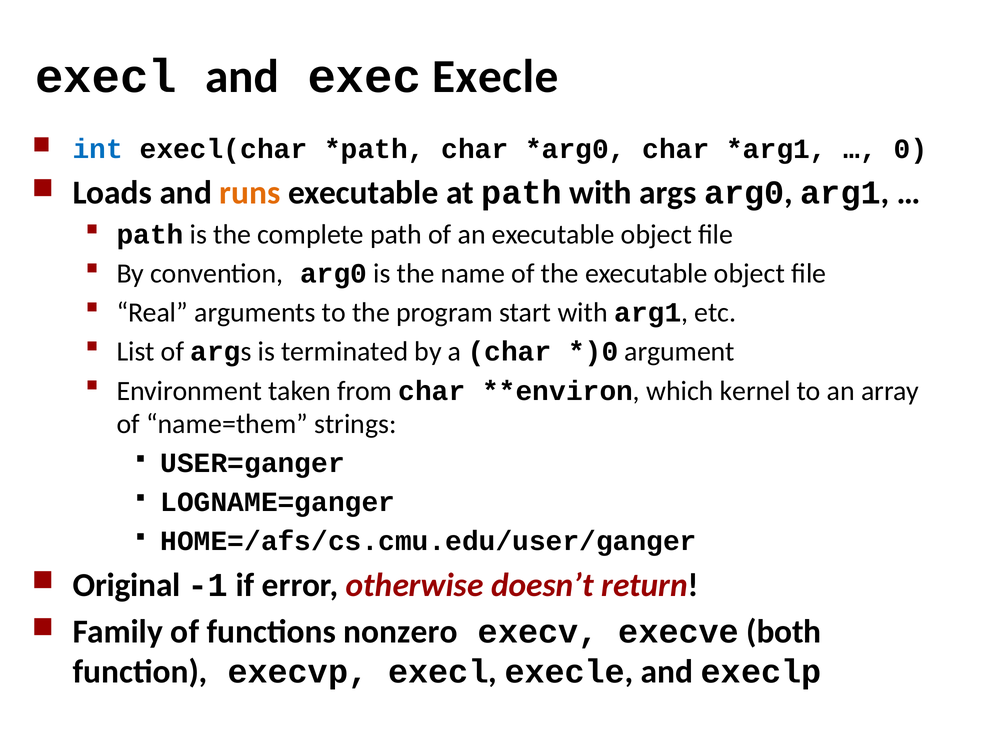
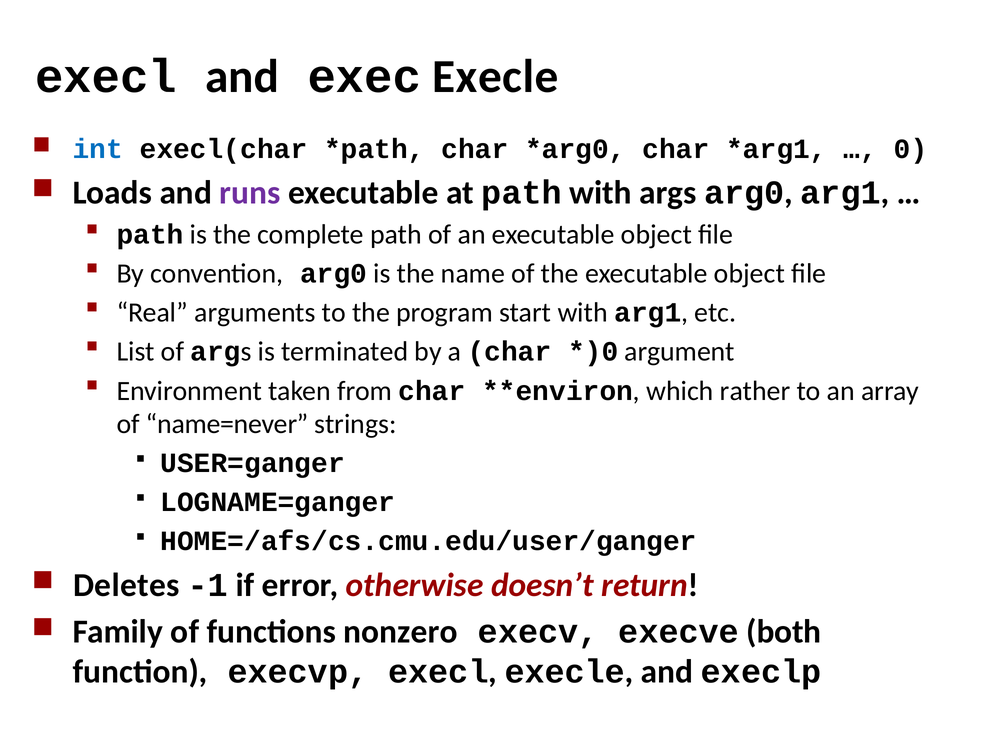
runs colour: orange -> purple
kernel: kernel -> rather
name=them: name=them -> name=never
Original: Original -> Deletes
